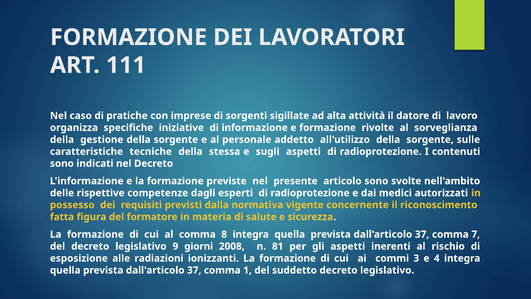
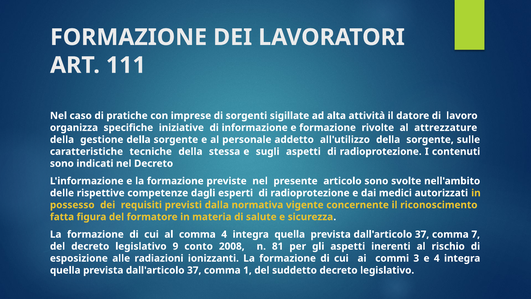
sorveglianza: sorveglianza -> attrezzature
comma 8: 8 -> 4
giorni: giorni -> conto
